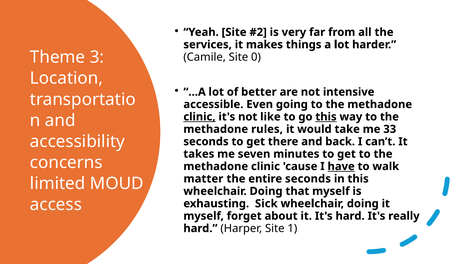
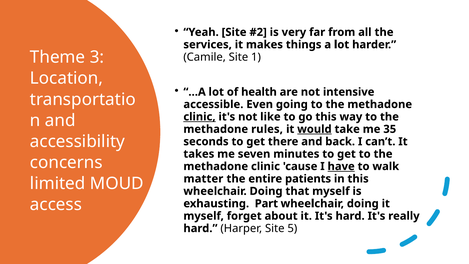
0: 0 -> 1
better: better -> health
this at (326, 117) underline: present -> none
would underline: none -> present
33: 33 -> 35
entire seconds: seconds -> patients
Sick: Sick -> Part
1: 1 -> 5
